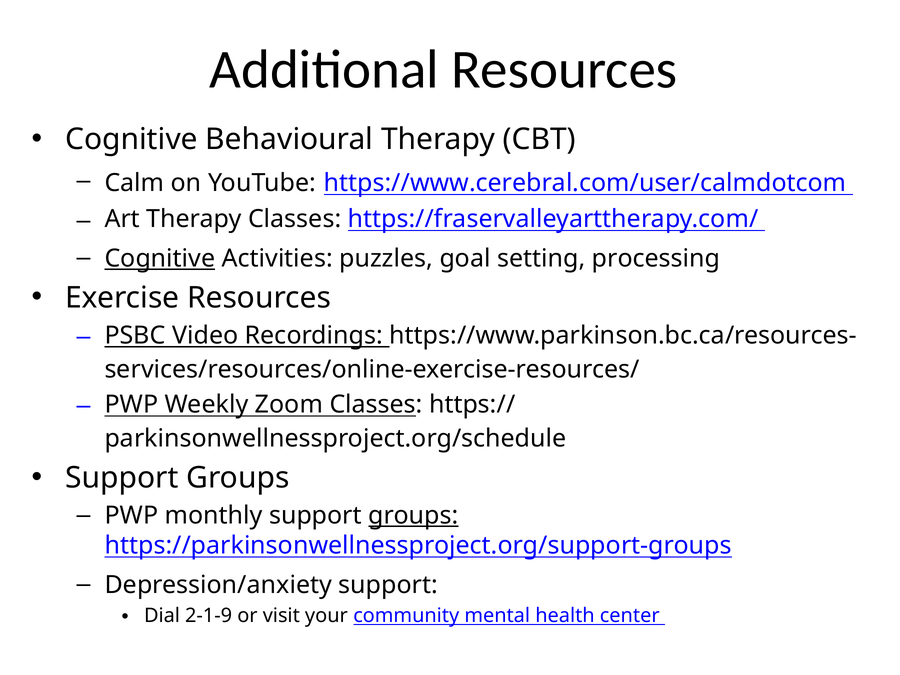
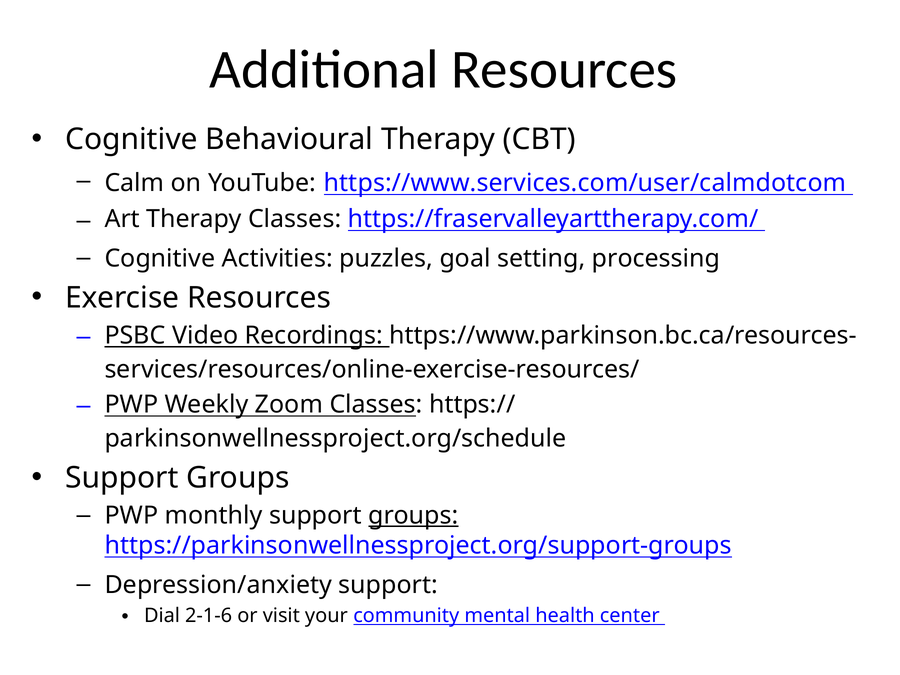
https://www.cerebral.com/user/calmdotcom: https://www.cerebral.com/user/calmdotcom -> https://www.services.com/user/calmdotcom
Cognitive at (160, 258) underline: present -> none
2-1-9: 2-1-9 -> 2-1-6
